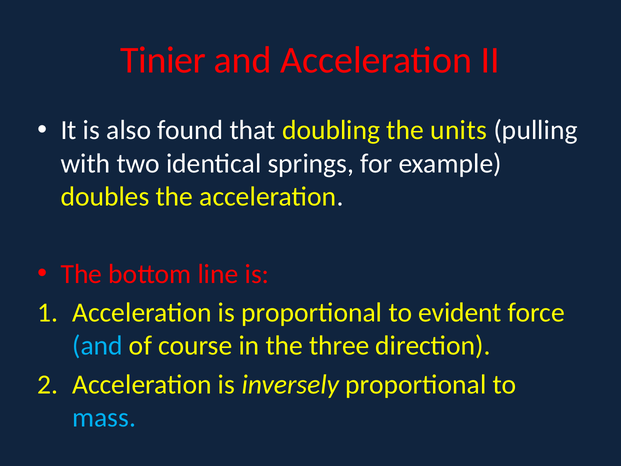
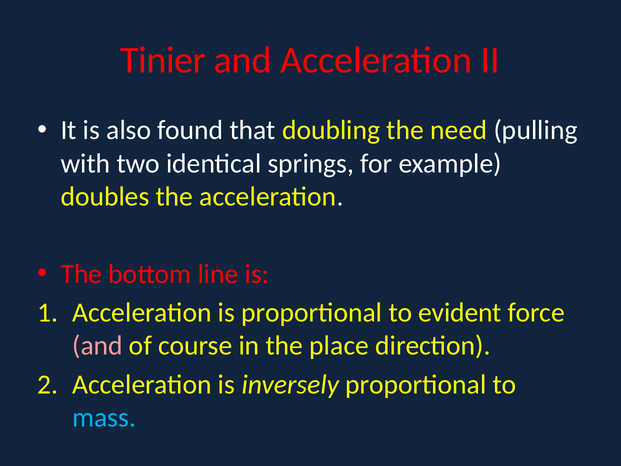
units: units -> need
and at (97, 346) colour: light blue -> pink
three: three -> place
